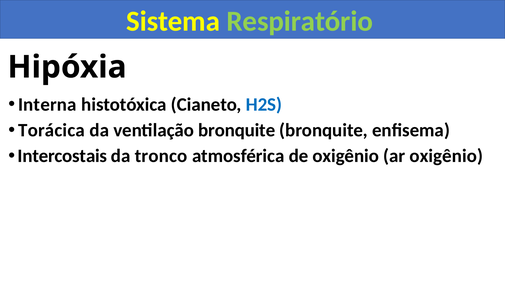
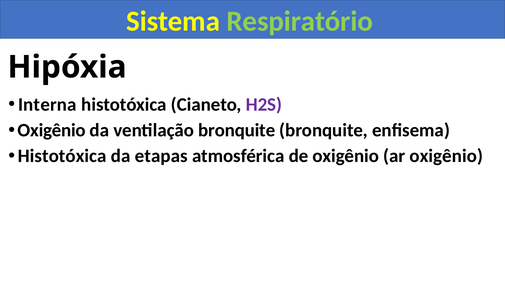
H2S colour: blue -> purple
Torácica at (52, 130): Torácica -> Oxigênio
Intercostais at (62, 156): Intercostais -> Histotóxica
tronco: tronco -> etapas
